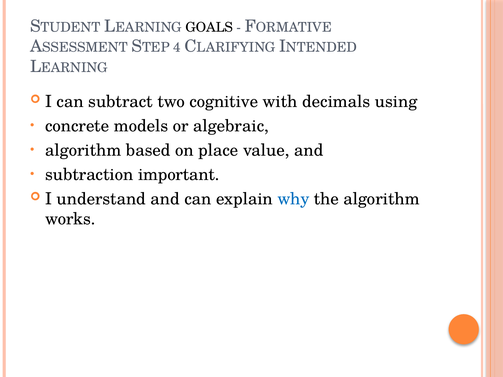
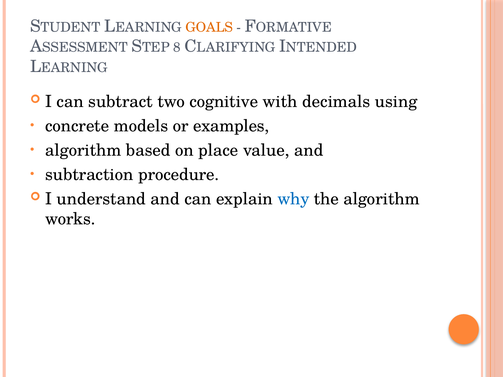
GOALS colour: black -> orange
4: 4 -> 8
algebraic: algebraic -> examples
important: important -> procedure
